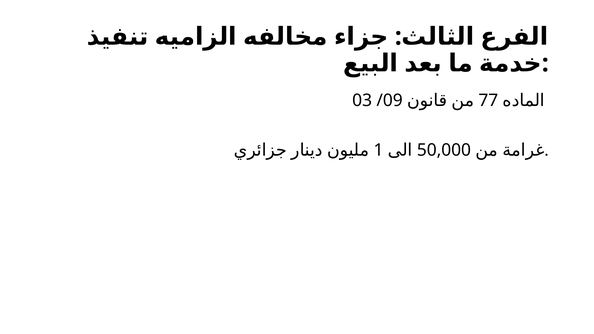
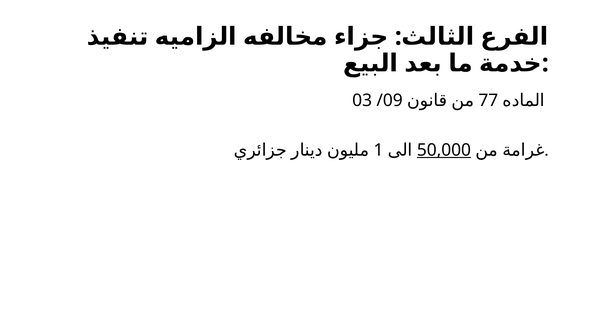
50,000 underline: none -> present
